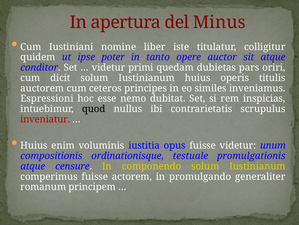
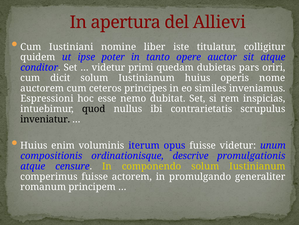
Minus: Minus -> Allievi
titulis: titulis -> nome
inveniatur colour: red -> black
iustitia: iustitia -> iterum
testuale: testuale -> descrive
